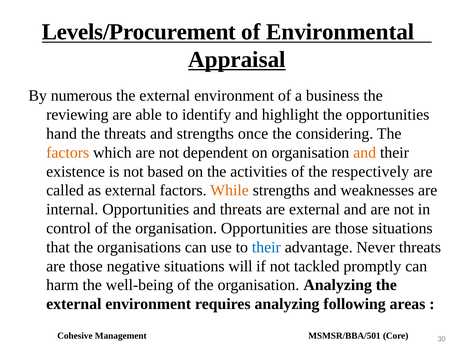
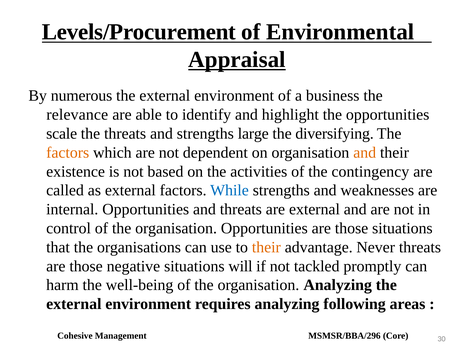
reviewing: reviewing -> relevance
hand: hand -> scale
once: once -> large
considering: considering -> diversifying
respectively: respectively -> contingency
While colour: orange -> blue
their at (266, 248) colour: blue -> orange
MSMSR/BBA/501: MSMSR/BBA/501 -> MSMSR/BBA/296
